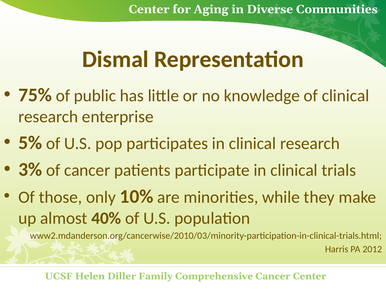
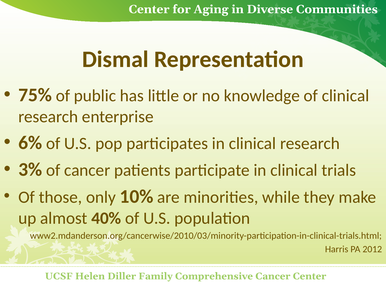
5%: 5% -> 6%
